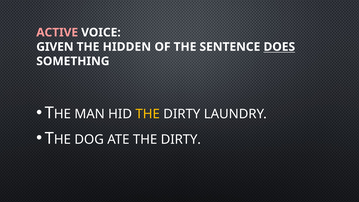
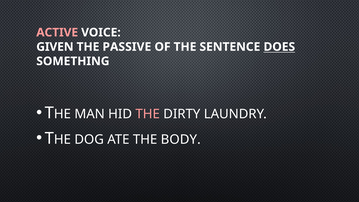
HIDDEN: HIDDEN -> PASSIVE
THE at (148, 114) colour: yellow -> pink
ATE THE DIRTY: DIRTY -> BODY
